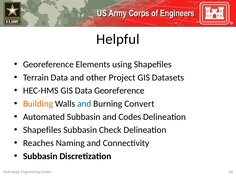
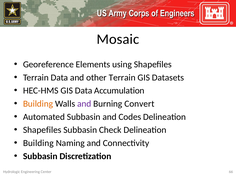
Helpful: Helpful -> Mosaic
other Project: Project -> Terrain
Data Georeference: Georeference -> Accumulation
and at (84, 104) colour: blue -> purple
Reaches at (38, 143): Reaches -> Building
